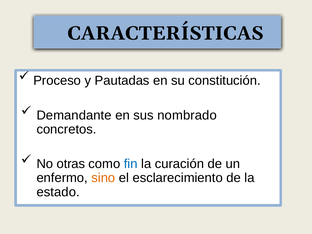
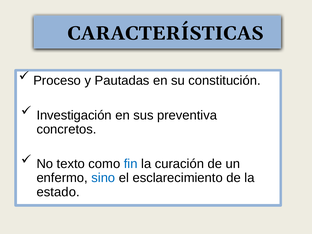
Demandante: Demandante -> Investigación
nombrado: nombrado -> preventiva
otras: otras -> texto
sino colour: orange -> blue
